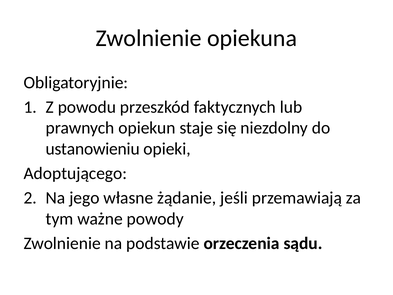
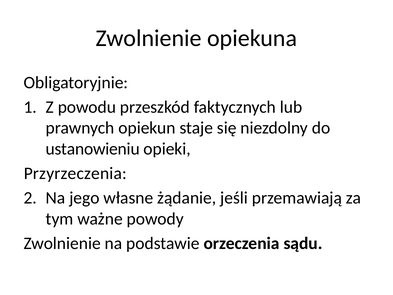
Adoptującego: Adoptującego -> Przyrzeczenia
